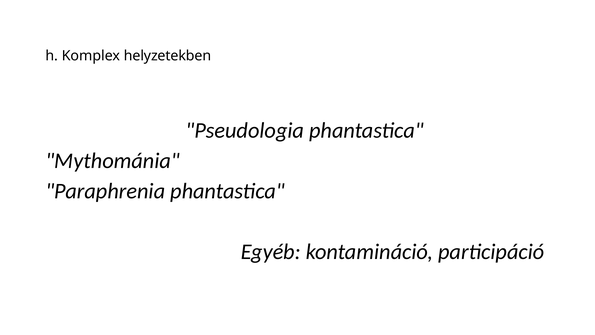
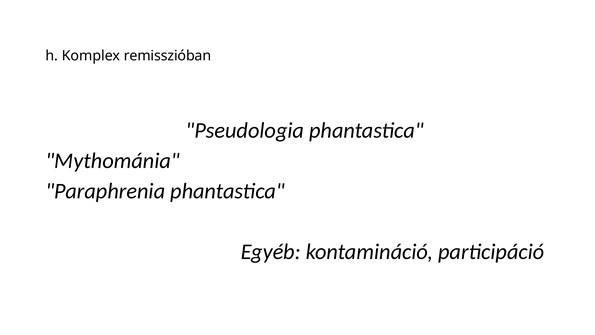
helyzetekben: helyzetekben -> remisszióban
